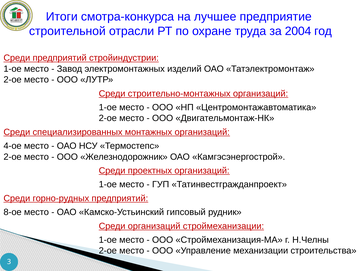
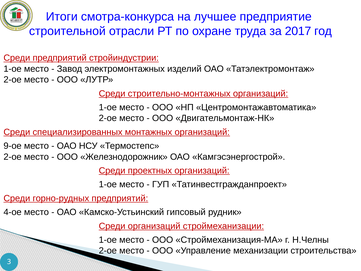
2004: 2004 -> 2017
4-ое: 4-ое -> 9-ое
8-ое: 8-ое -> 4-ое
